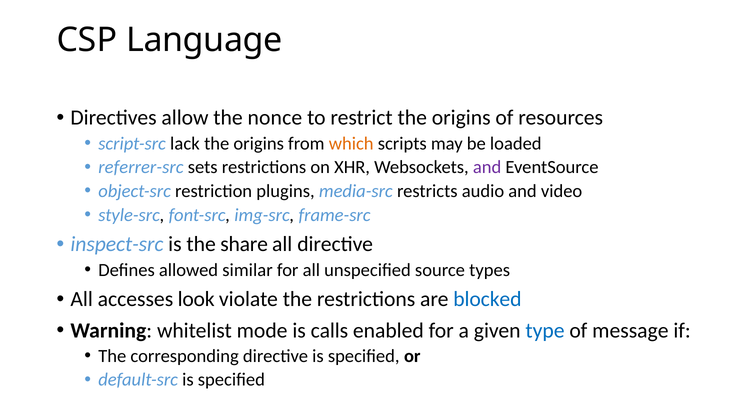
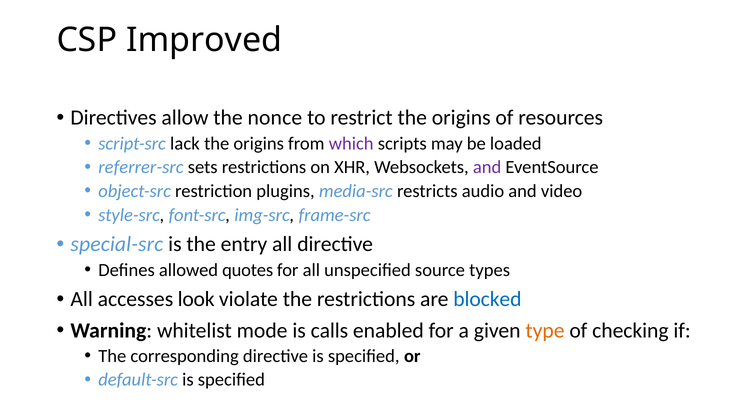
Language: Language -> Improved
which colour: orange -> purple
inspect-src: inspect-src -> special-src
share: share -> entry
similar: similar -> quotes
type colour: blue -> orange
message: message -> checking
